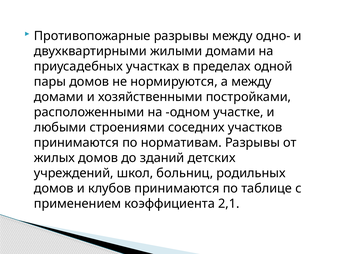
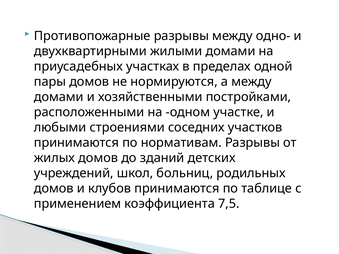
2,1: 2,1 -> 7,5
